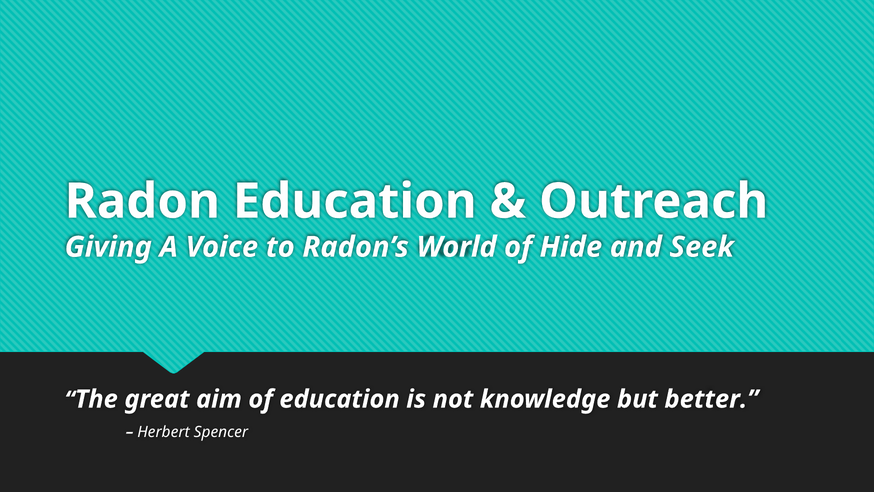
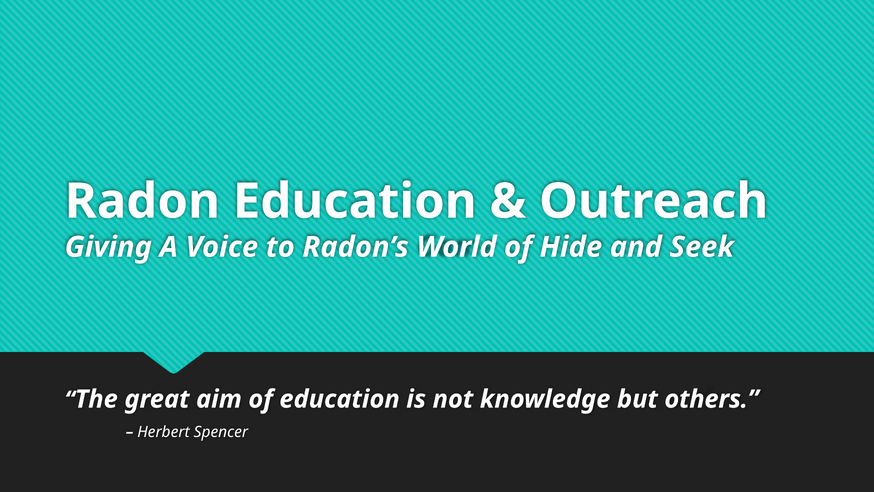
better: better -> others
